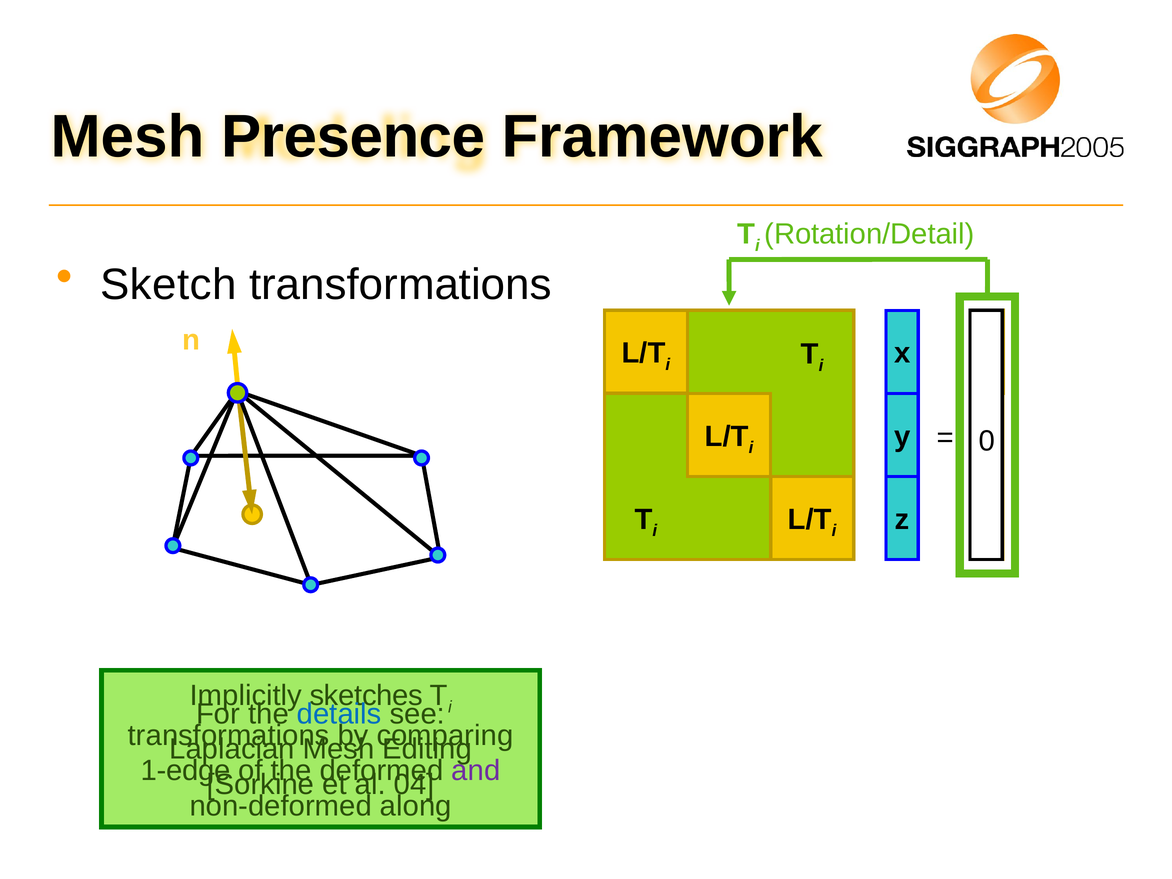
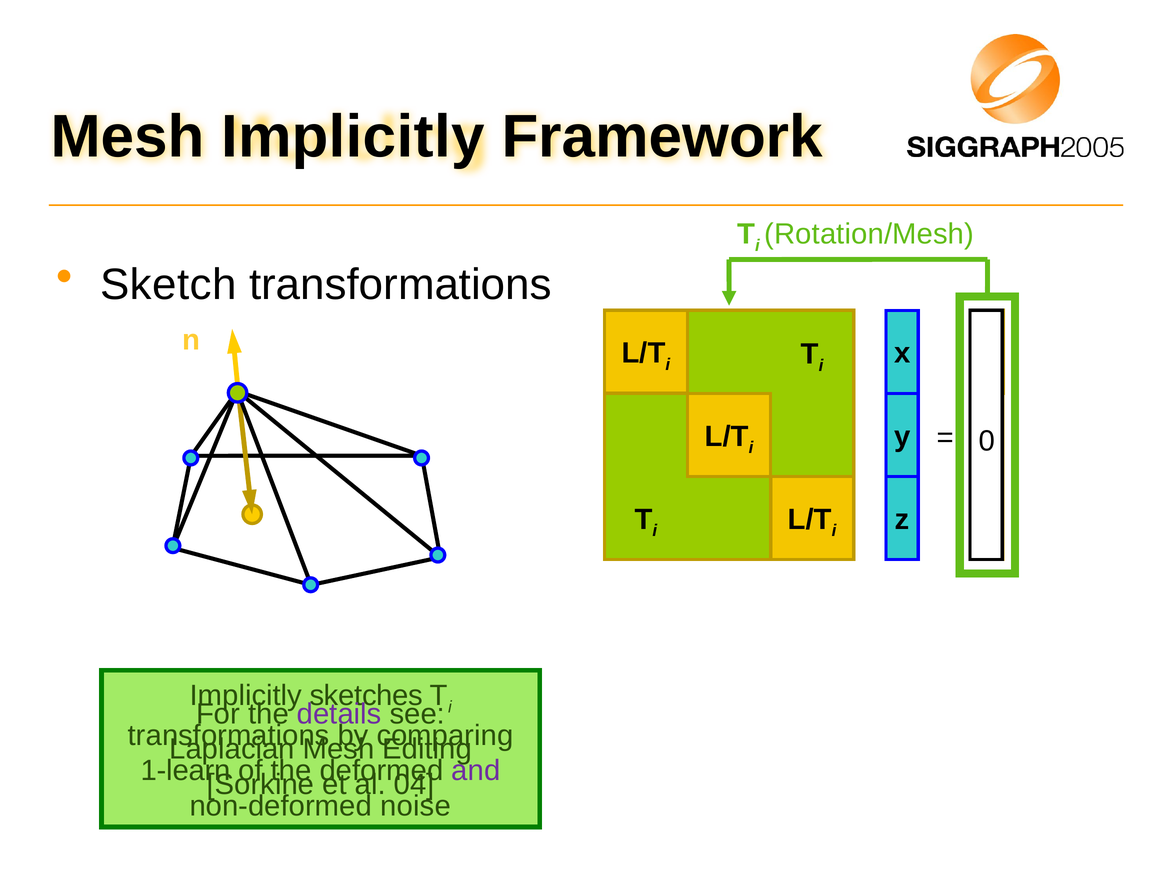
Mesh Presence: Presence -> Implicitly
Rotation/Detail: Rotation/Detail -> Rotation/Mesh
details colour: blue -> purple
1-edge: 1-edge -> 1-learn
along: along -> noise
